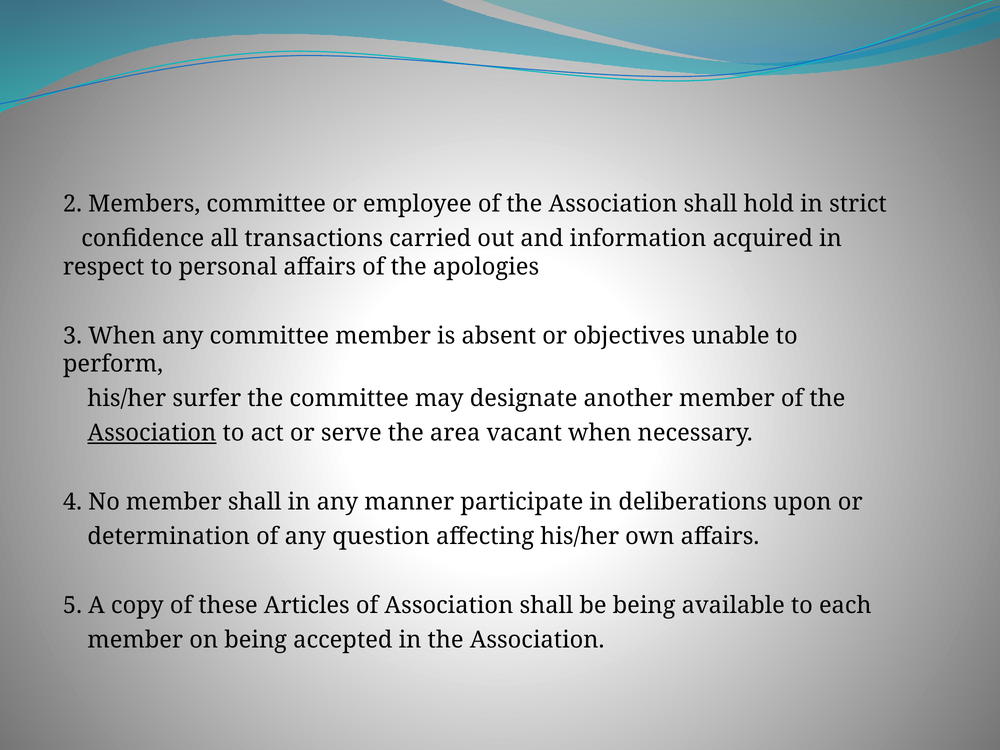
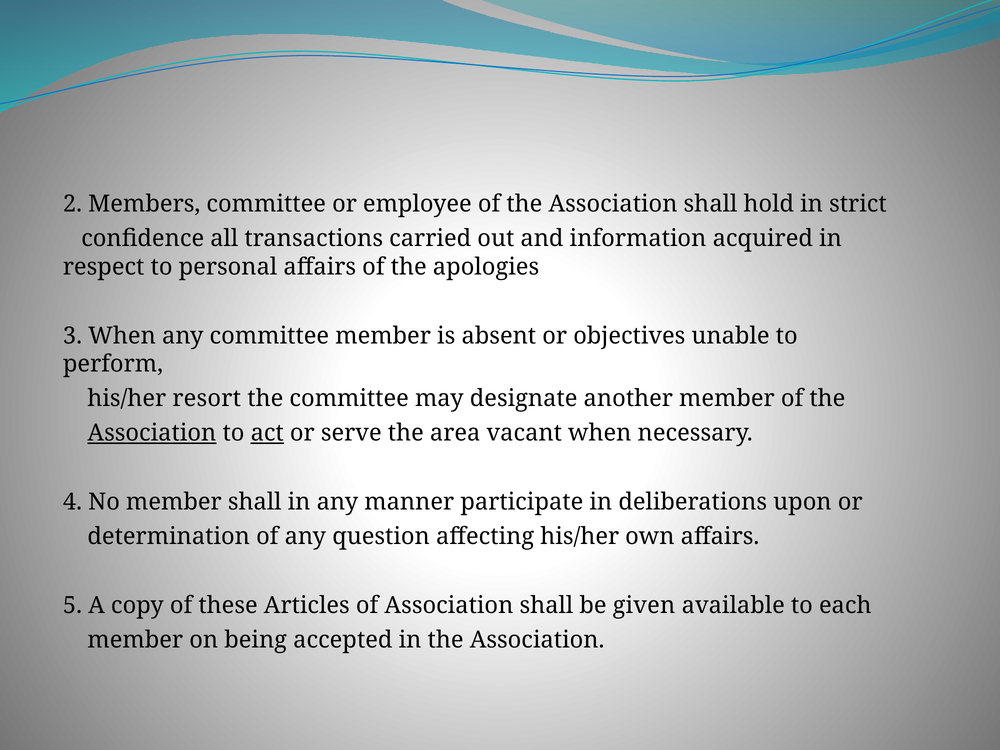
surfer: surfer -> resort
act underline: none -> present
be being: being -> given
